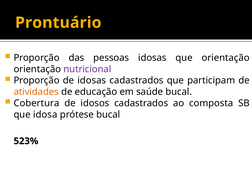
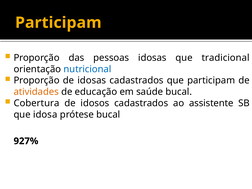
Prontuário at (58, 23): Prontuário -> Participam
que orientação: orientação -> tradicional
nutricional colour: purple -> blue
composta: composta -> assistente
523%: 523% -> 927%
